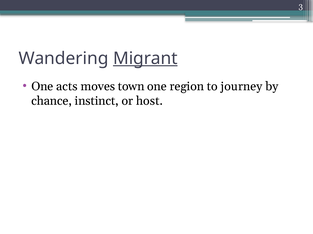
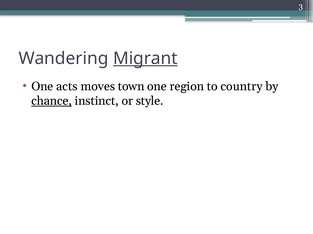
journey: journey -> country
chance underline: none -> present
host: host -> style
